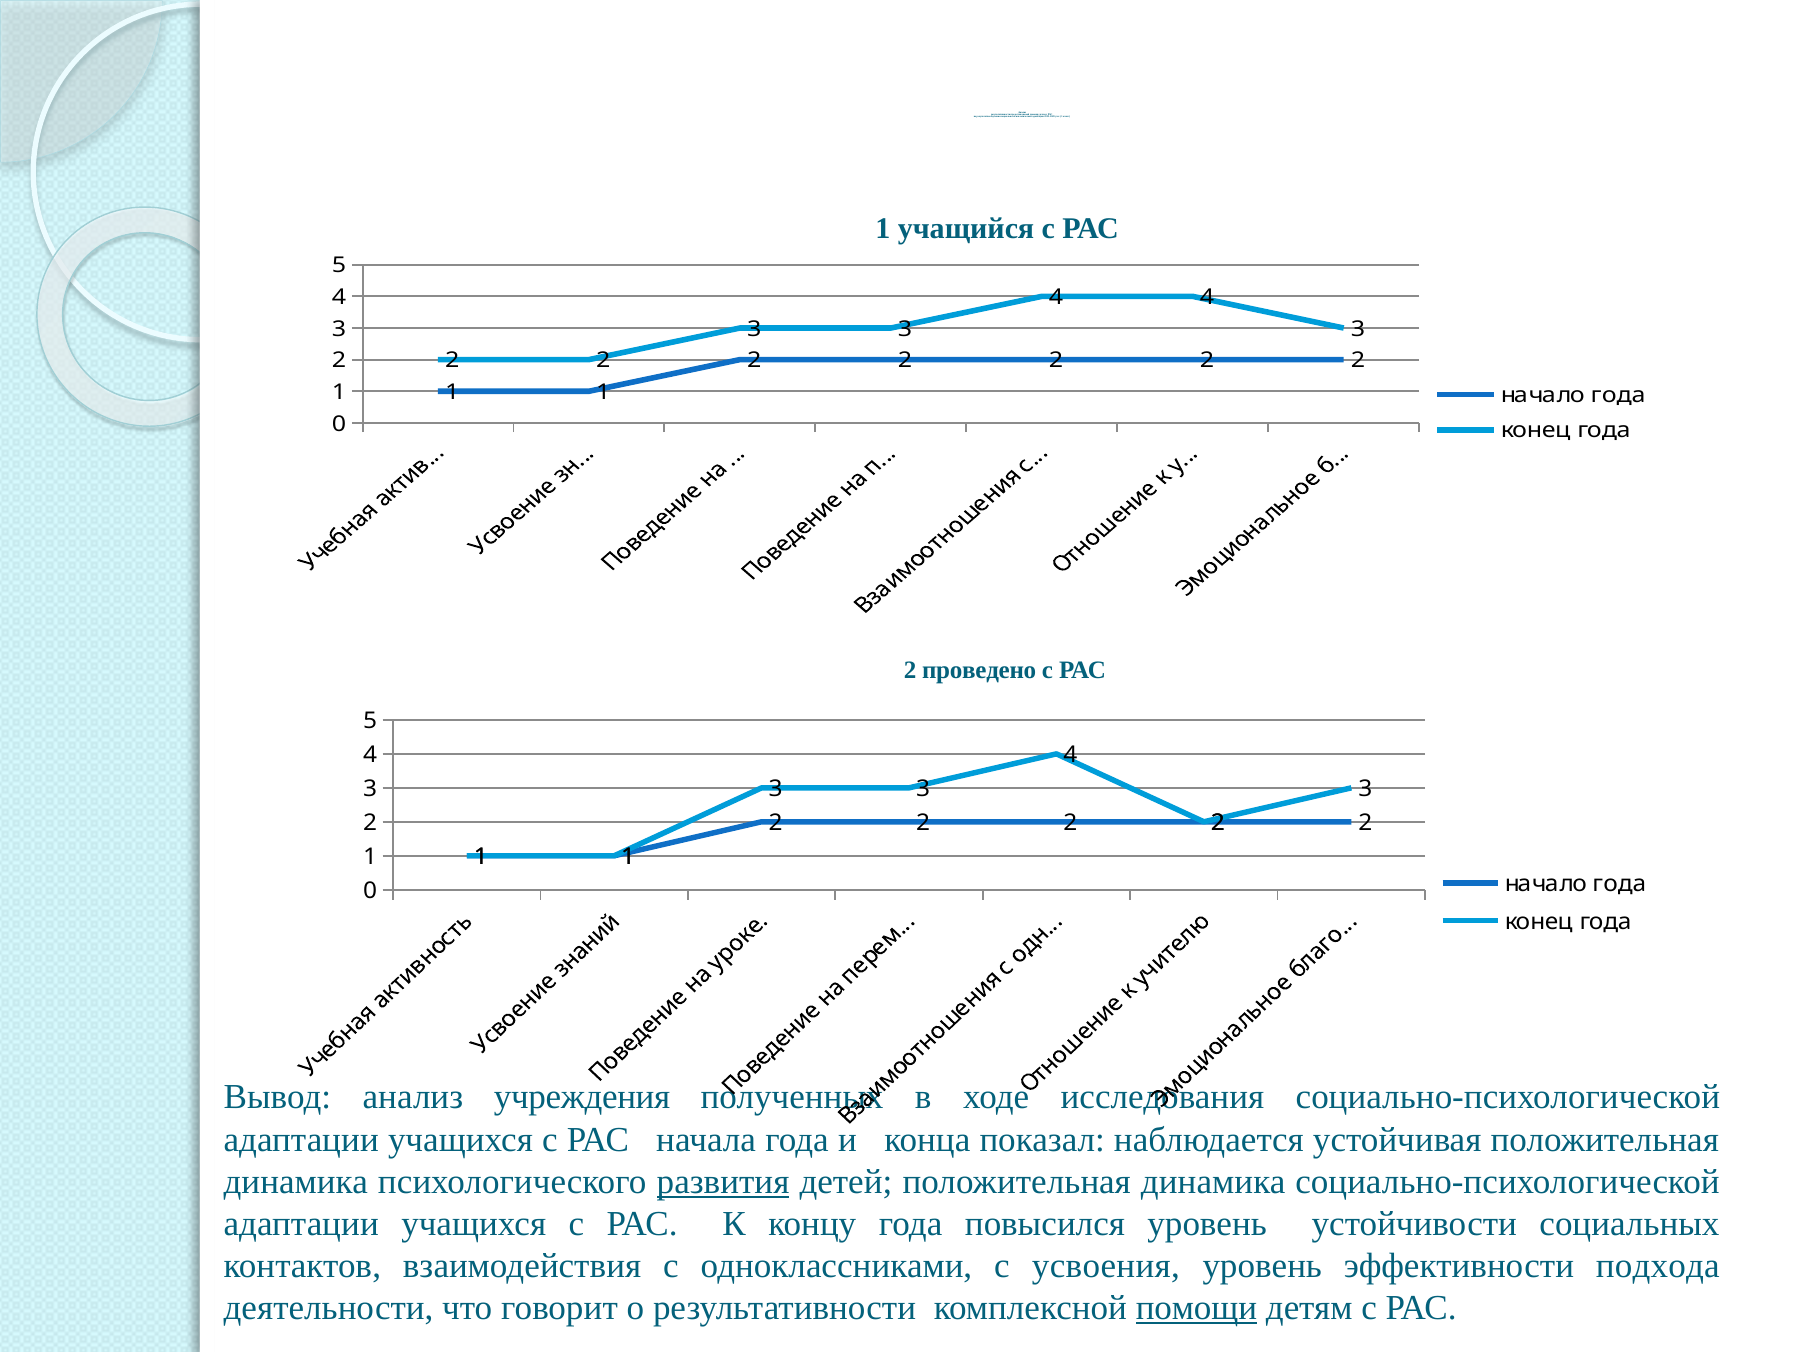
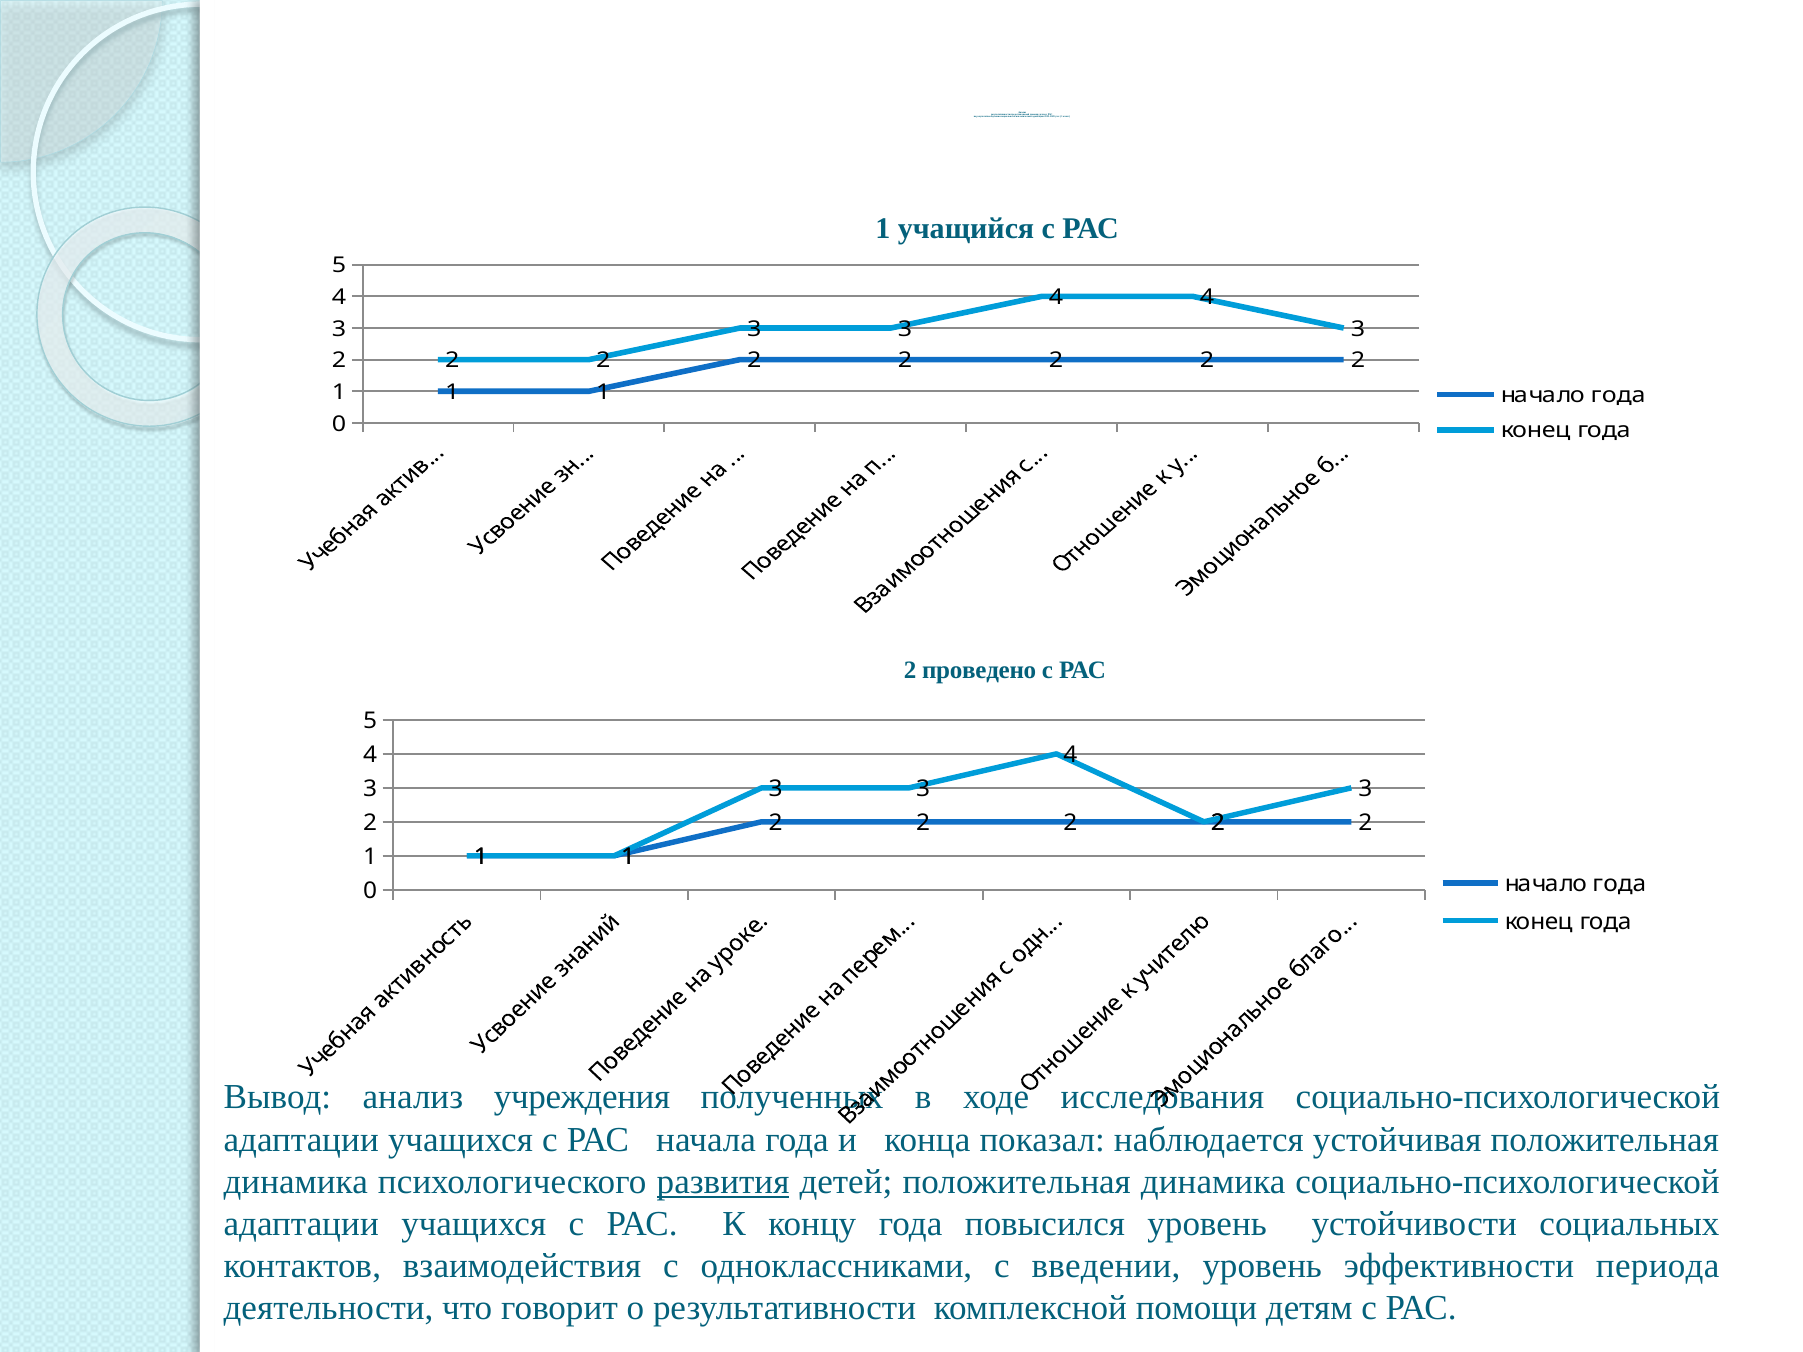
усвоения: усвоения -> введении
подхода: подхода -> периода
помощи at (1196, 1308) underline: present -> none
